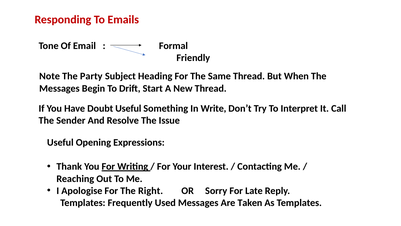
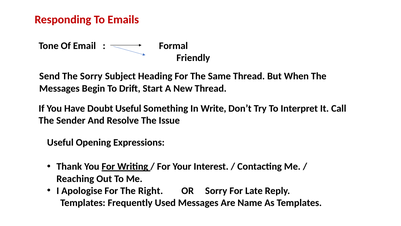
Note: Note -> Send
The Party: Party -> Sorry
Taken: Taken -> Name
